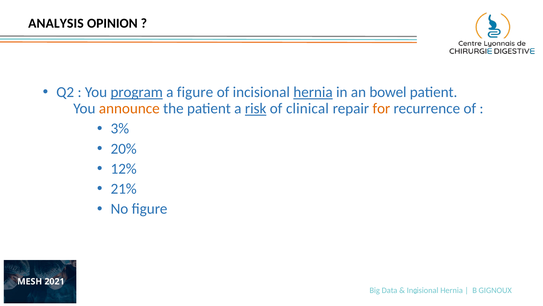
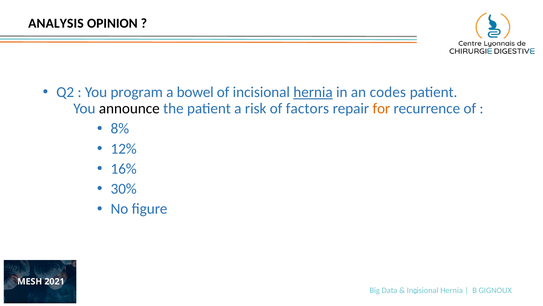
program underline: present -> none
a figure: figure -> bowel
bowel: bowel -> codes
announce colour: orange -> black
risk underline: present -> none
clinical: clinical -> factors
3%: 3% -> 8%
20%: 20% -> 12%
12%: 12% -> 16%
21%: 21% -> 30%
